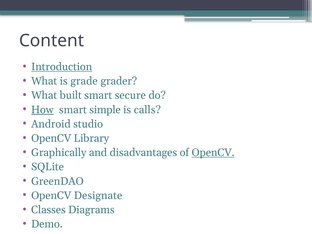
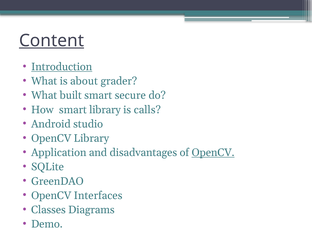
Content underline: none -> present
grade: grade -> about
How underline: present -> none
smart simple: simple -> library
Graphically: Graphically -> Application
Designate: Designate -> Interfaces
